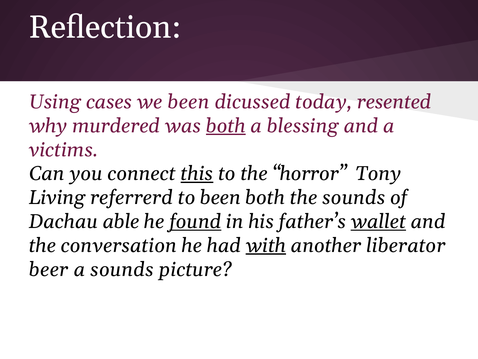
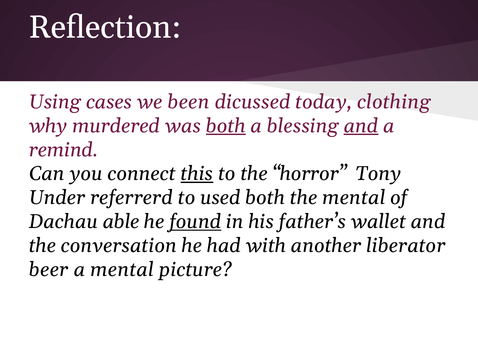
resented: resented -> clothing
and at (361, 126) underline: none -> present
victims: victims -> remind
Living: Living -> Under
to been: been -> used
the sounds: sounds -> mental
wallet underline: present -> none
with underline: present -> none
a sounds: sounds -> mental
